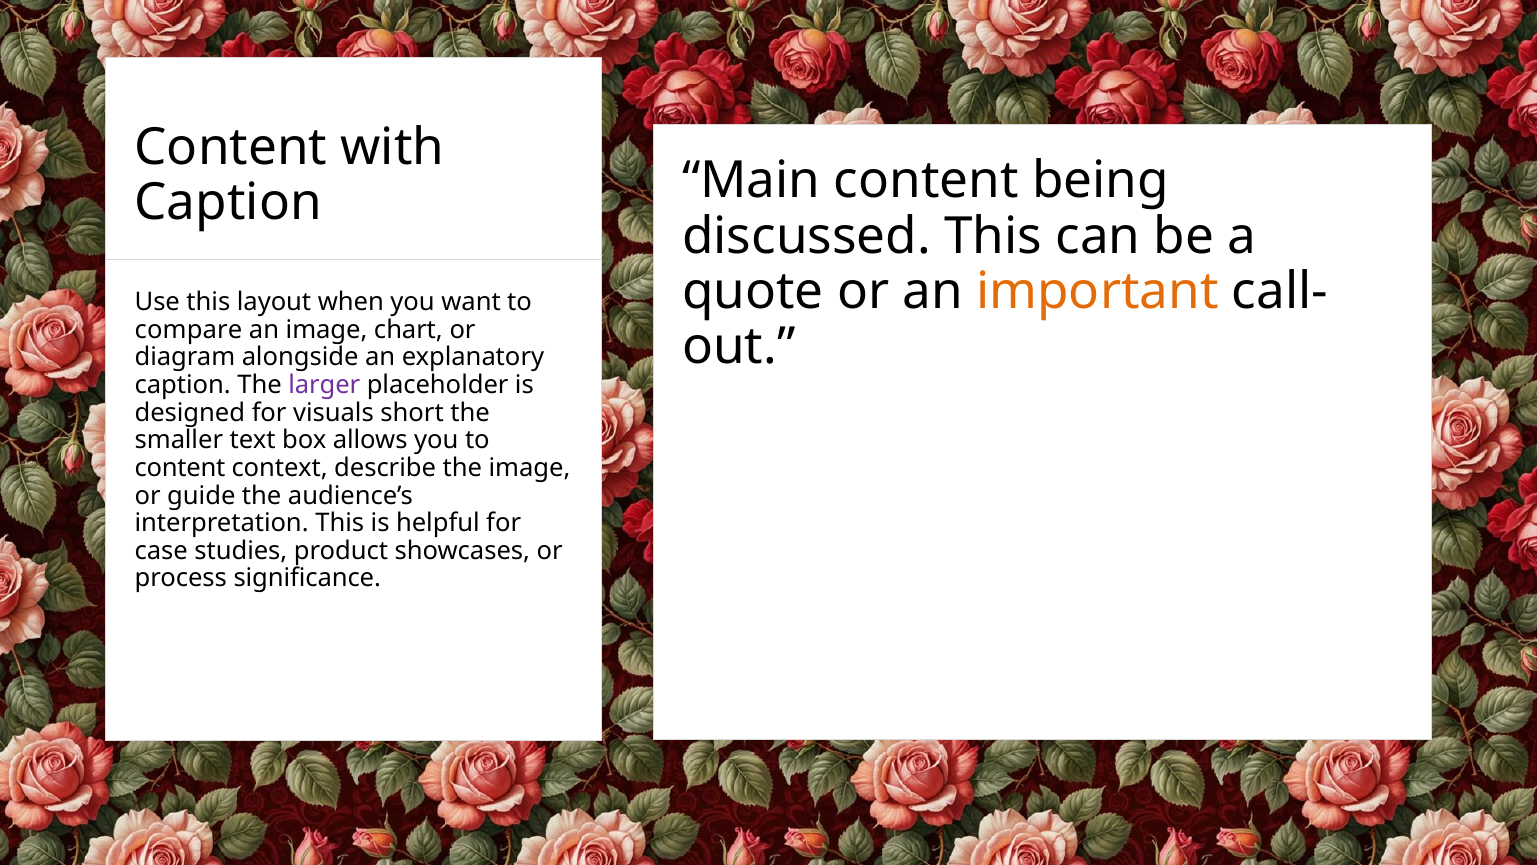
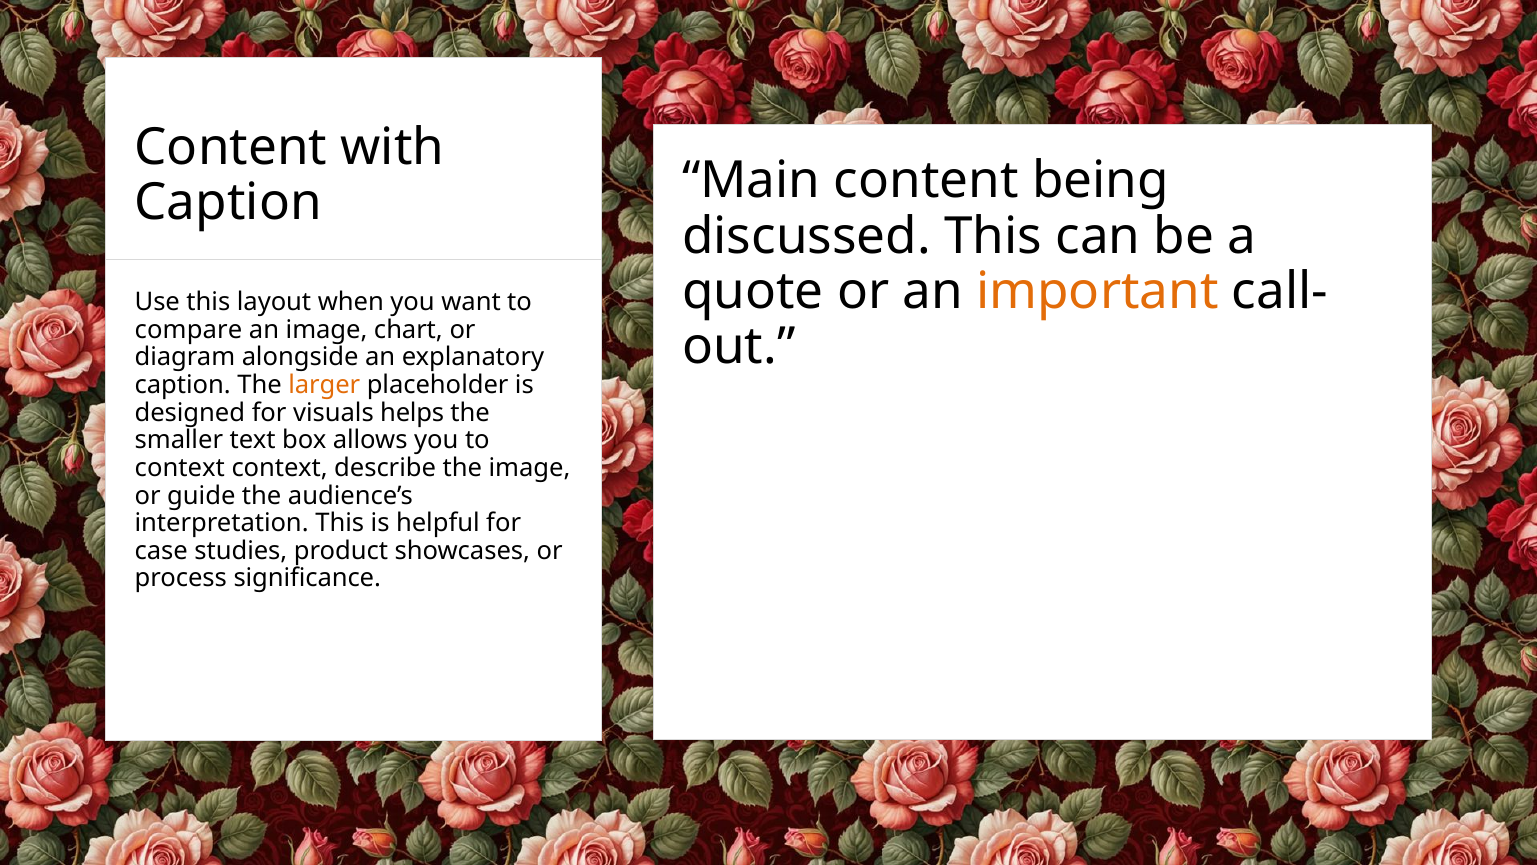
larger colour: purple -> orange
short: short -> helps
content at (180, 468): content -> context
